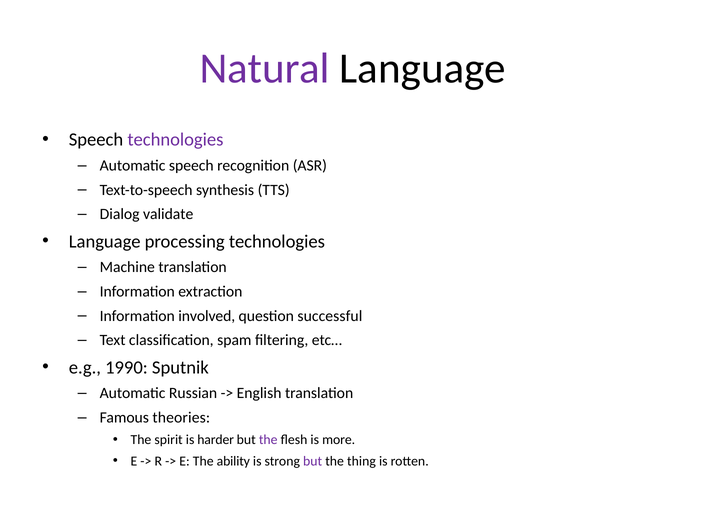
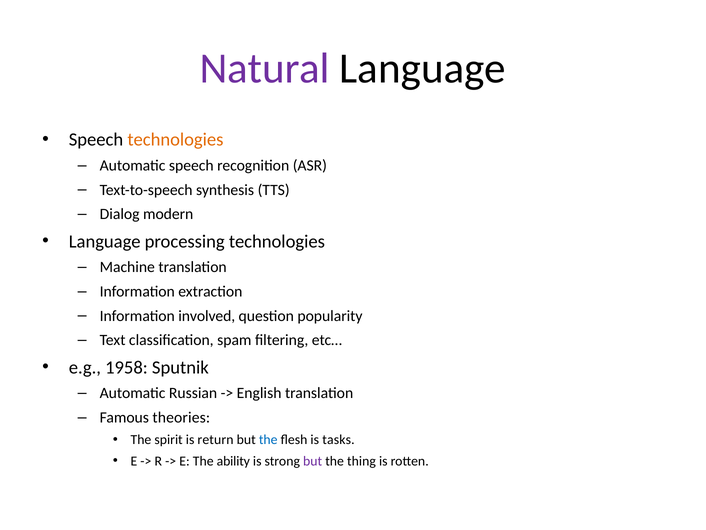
technologies at (175, 140) colour: purple -> orange
validate: validate -> modern
successful: successful -> popularity
1990: 1990 -> 1958
harder: harder -> return
the at (268, 439) colour: purple -> blue
more: more -> tasks
